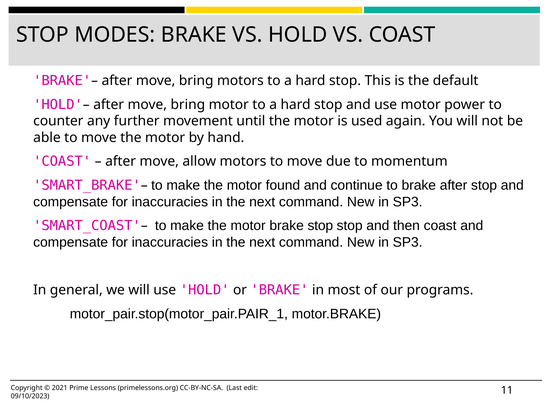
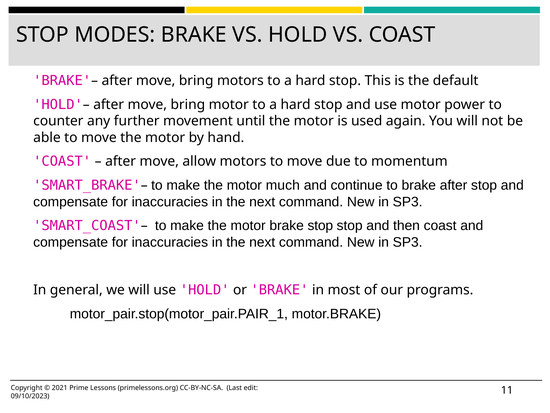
found: found -> much
